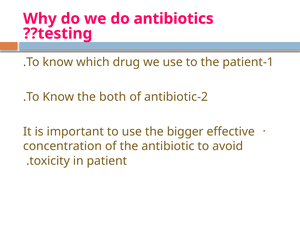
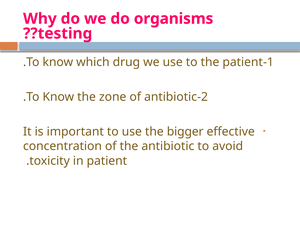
antibiotics: antibiotics -> organisms
both: both -> zone
